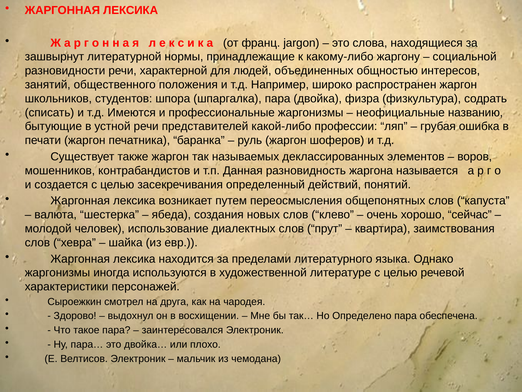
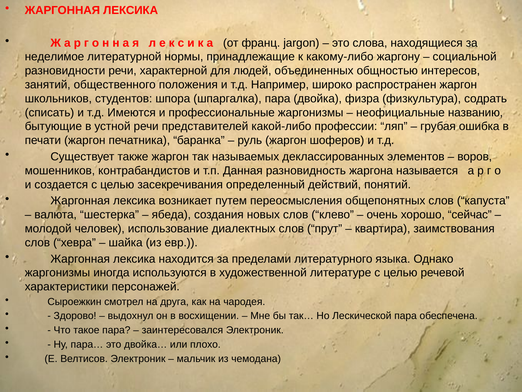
зашвырнут: зашвырнут -> неделимое
Определено: Определено -> Лескической
